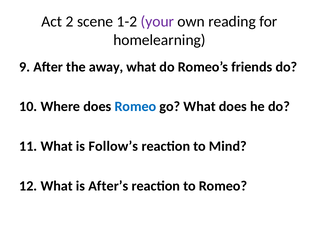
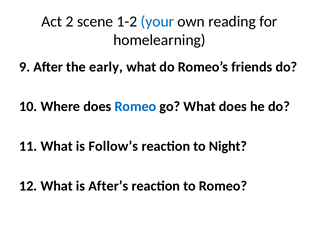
your colour: purple -> blue
away: away -> early
Mind: Mind -> Night
